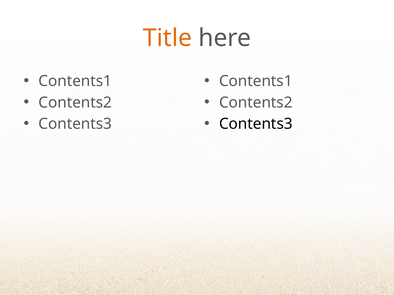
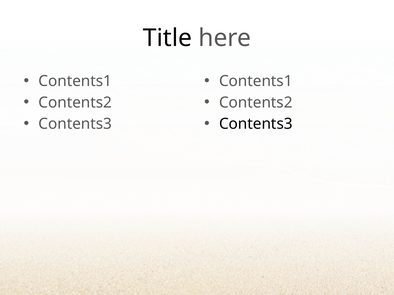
Title colour: orange -> black
